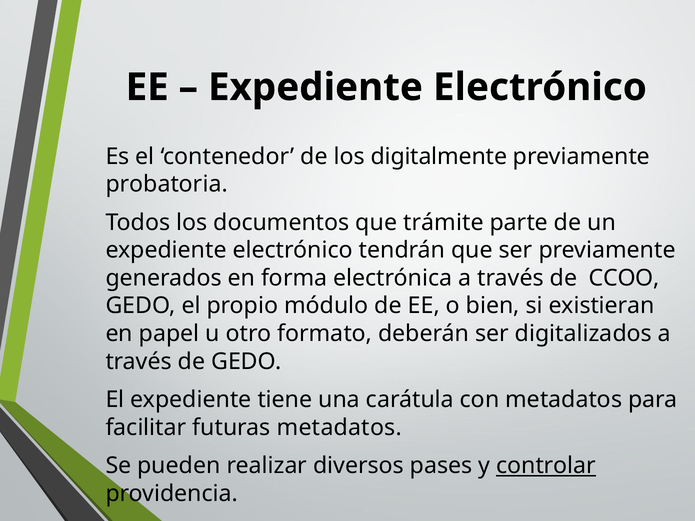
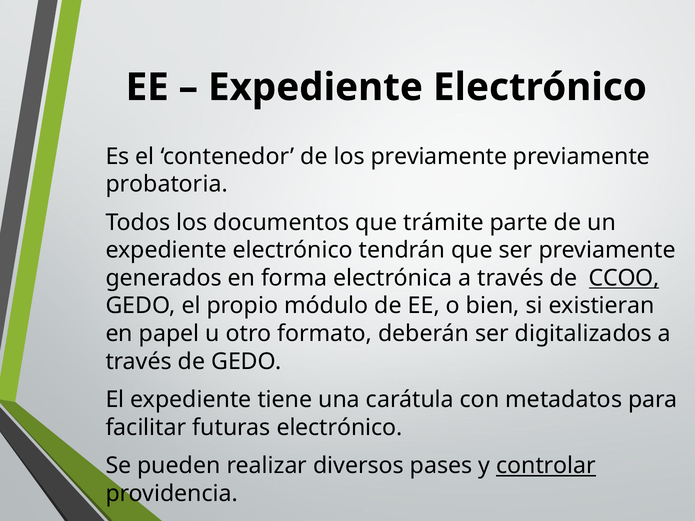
los digitalmente: digitalmente -> previamente
CCOO underline: none -> present
futuras metadatos: metadatos -> electrónico
